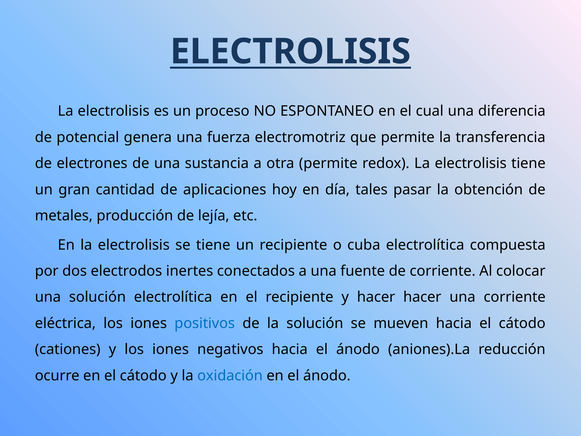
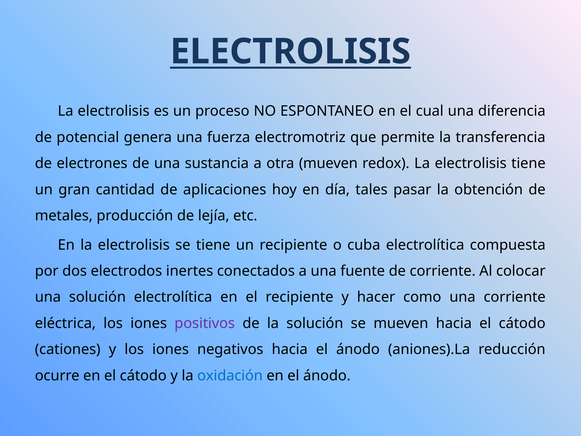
otra permite: permite -> mueven
hacer hacer: hacer -> como
positivos colour: blue -> purple
